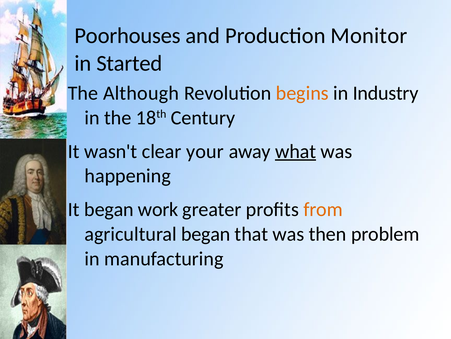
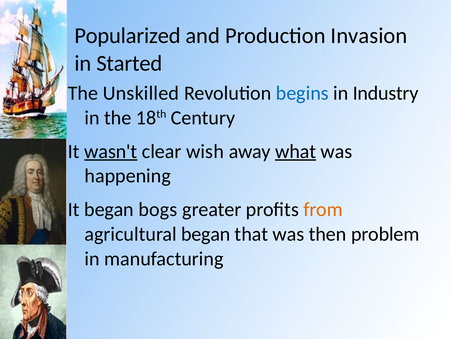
Poorhouses: Poorhouses -> Popularized
Monitor: Monitor -> Invasion
Although: Although -> Unskilled
begins colour: orange -> blue
wasn't underline: none -> present
your: your -> wish
work: work -> bogs
